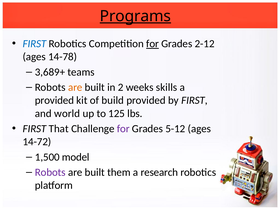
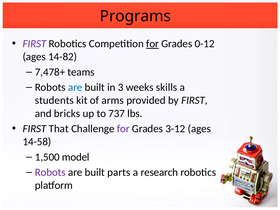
Programs underline: present -> none
FIRST at (34, 44) colour: blue -> purple
2-12: 2-12 -> 0-12
14-78: 14-78 -> 14-82
3,689+: 3,689+ -> 7,478+
are at (75, 87) colour: orange -> blue
2: 2 -> 3
provided at (54, 100): provided -> students
build: build -> arms
world: world -> bricks
125: 125 -> 737
5-12: 5-12 -> 3-12
14-72: 14-72 -> 14-58
them: them -> parts
